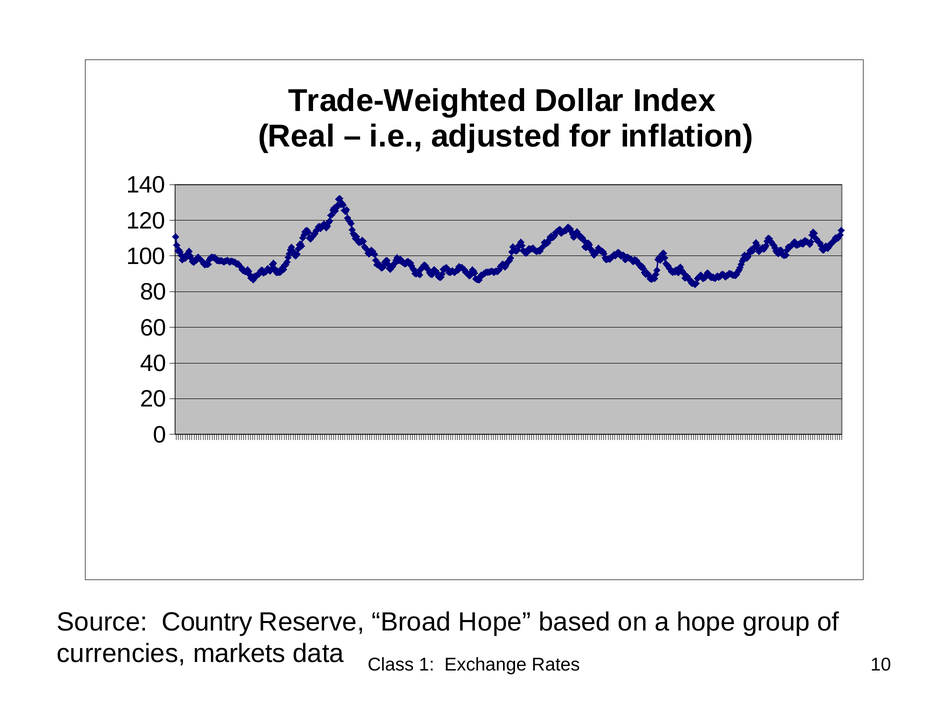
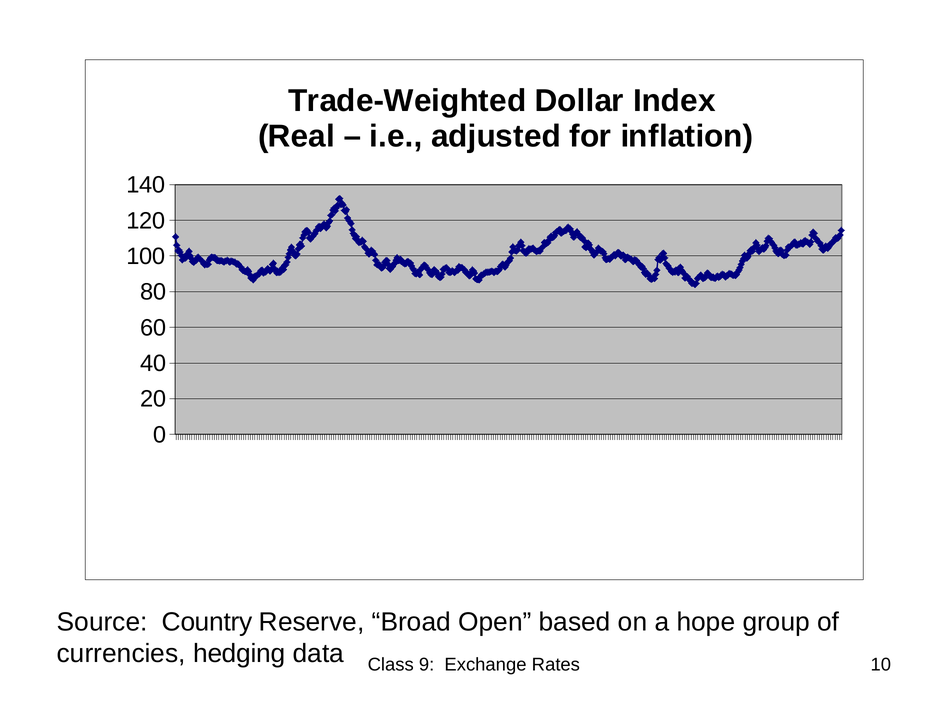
Broad Hope: Hope -> Open
markets: markets -> hedging
1: 1 -> 9
